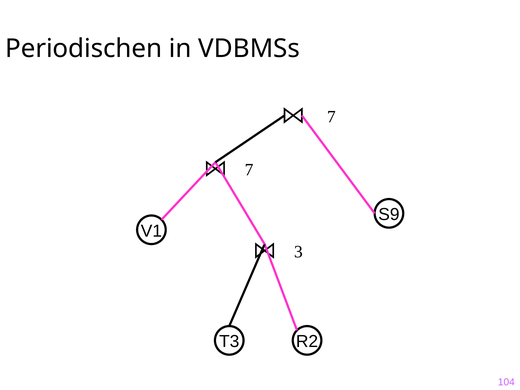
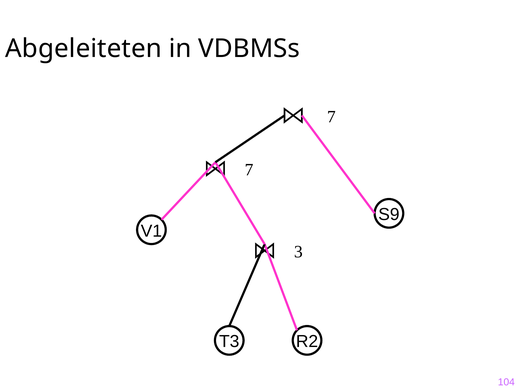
Periodischen: Periodischen -> Abgeleiteten
